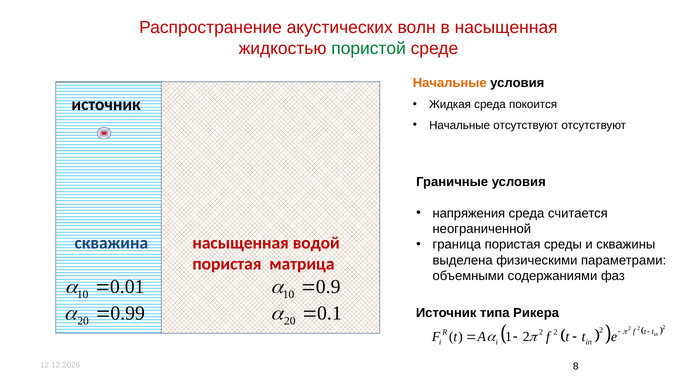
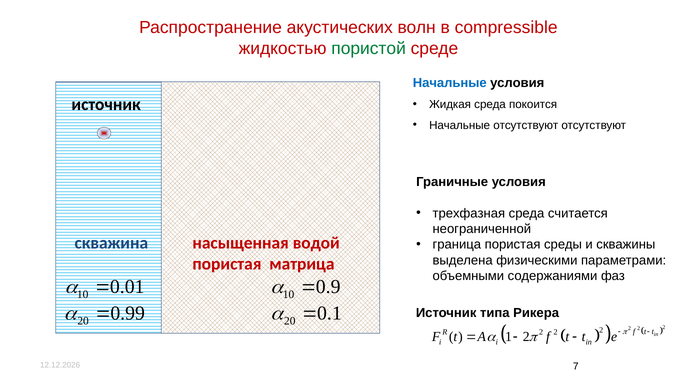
в насыщенная: насыщенная -> compressible
Начальные at (450, 83) colour: orange -> blue
напряжения: напряжения -> трехфазная
8: 8 -> 7
